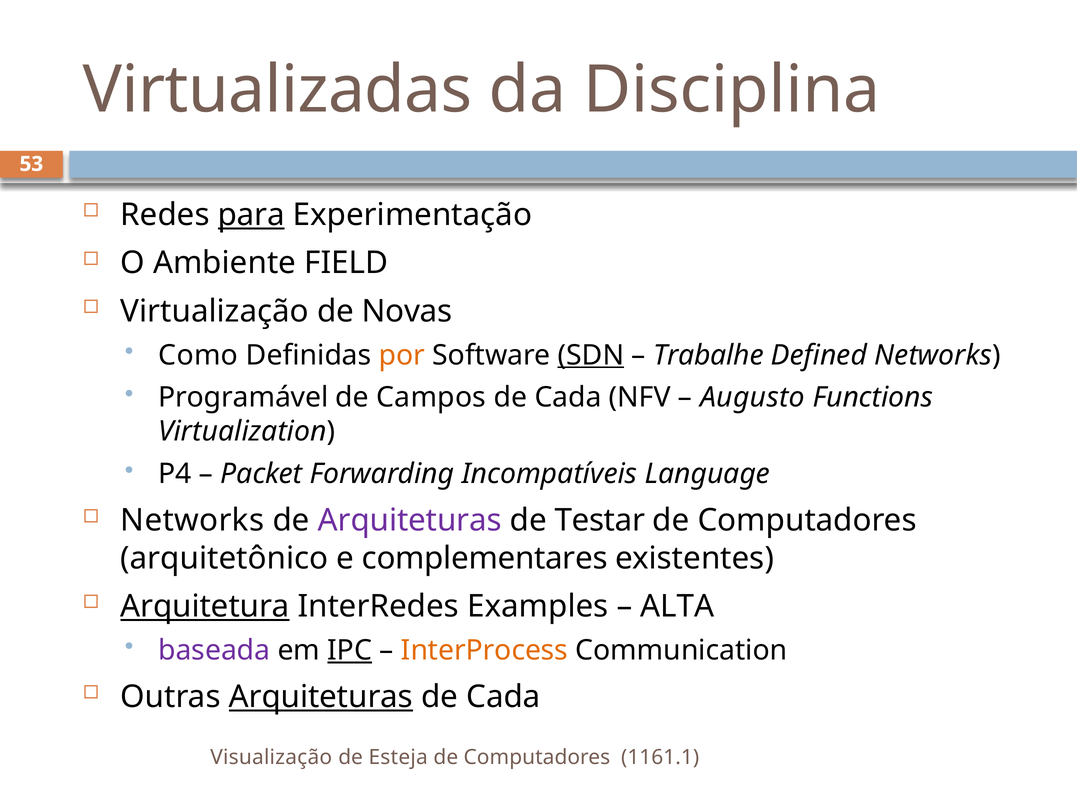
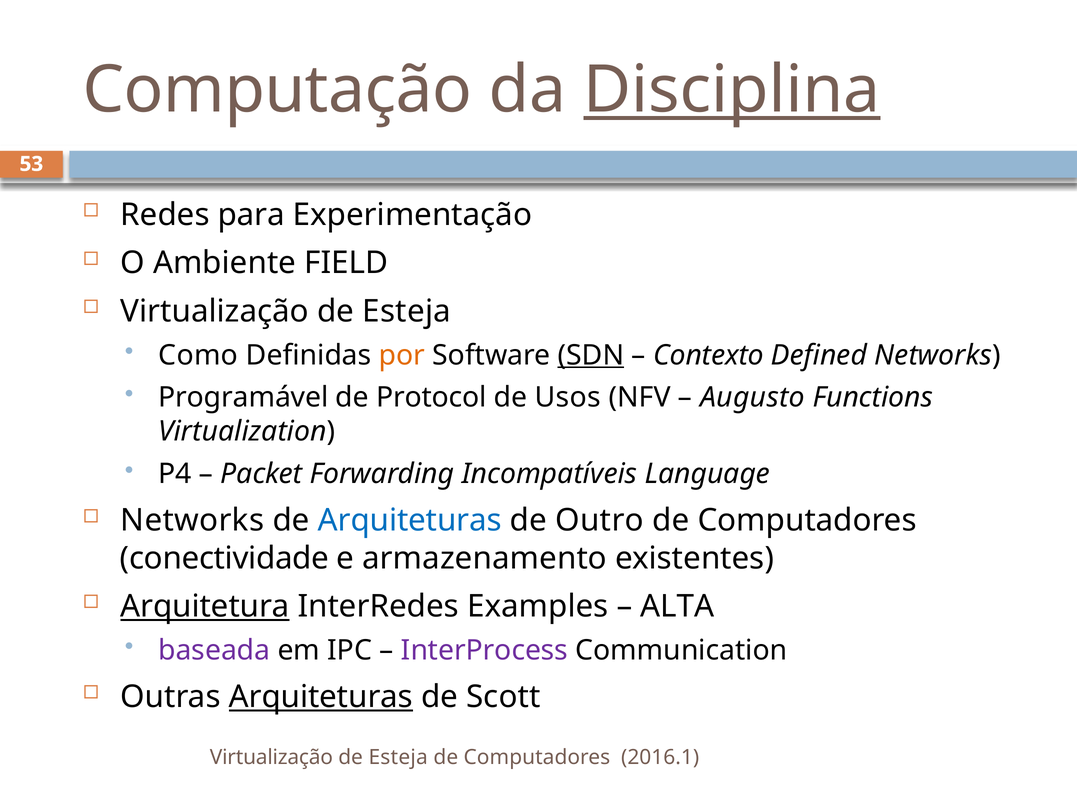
Virtualizadas: Virtualizadas -> Computação
Disciplina underline: none -> present
para underline: present -> none
Novas at (407, 311): Novas -> Esteja
Trabalhe: Trabalhe -> Contexto
Campos: Campos -> Protocol
Cada at (568, 397): Cada -> Usos
Arquiteturas at (410, 520) colour: purple -> blue
Testar: Testar -> Outro
arquitetônico: arquitetônico -> conectividade
complementares: complementares -> armazenamento
IPC underline: present -> none
InterProcess colour: orange -> purple
Cada at (503, 697): Cada -> Scott
Visualização at (271, 757): Visualização -> Virtualização
1161.1: 1161.1 -> 2016.1
